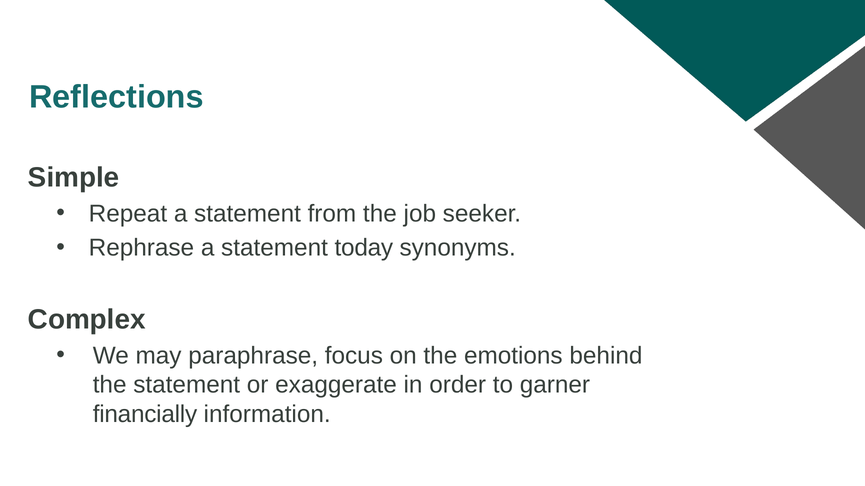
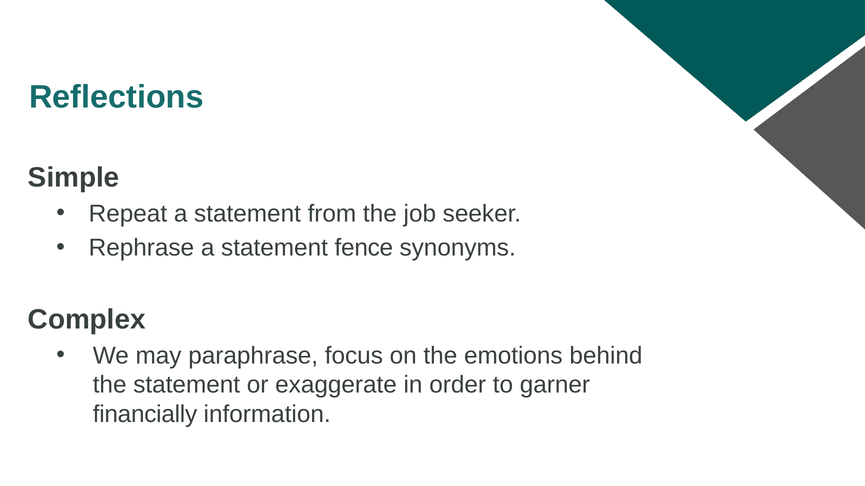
today: today -> fence
